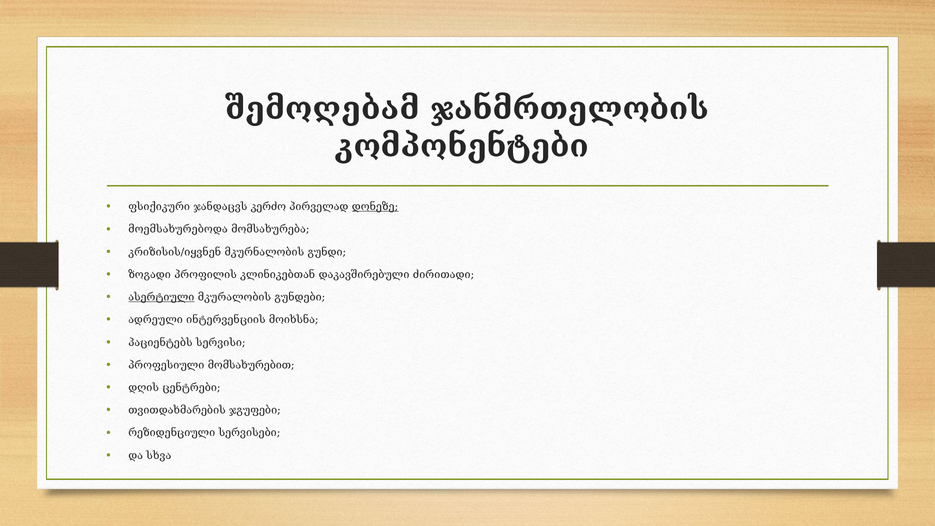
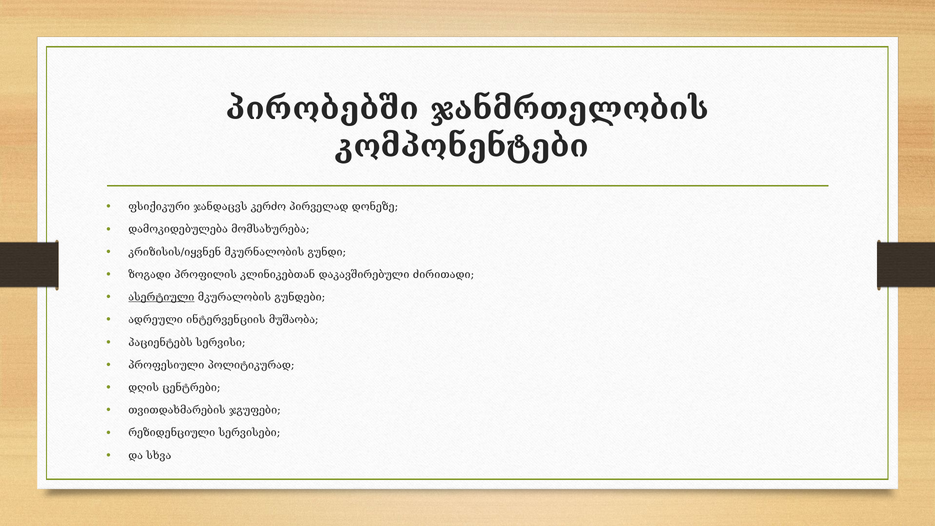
შემოღებამ: შემოღებამ -> პირობებში
დონეზე underline: present -> none
მოემსახურებოდა: მოემსახურებოდა -> დამოკიდებულება
მოიხსნა: მოიხსნა -> მუშაობა
მომსახურებით: მომსახურებით -> პოლიტიკურად
